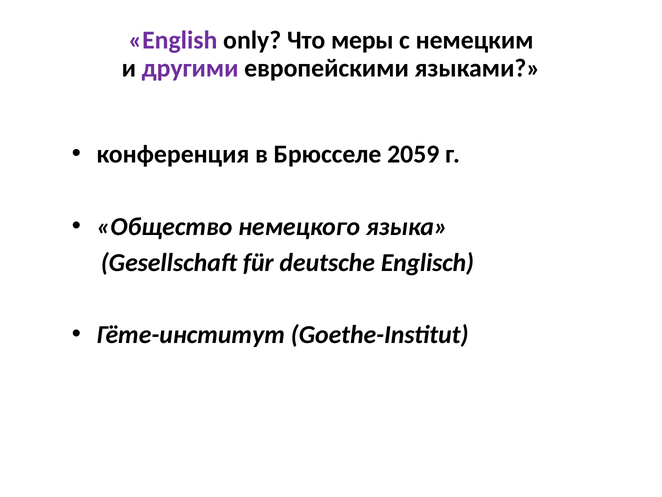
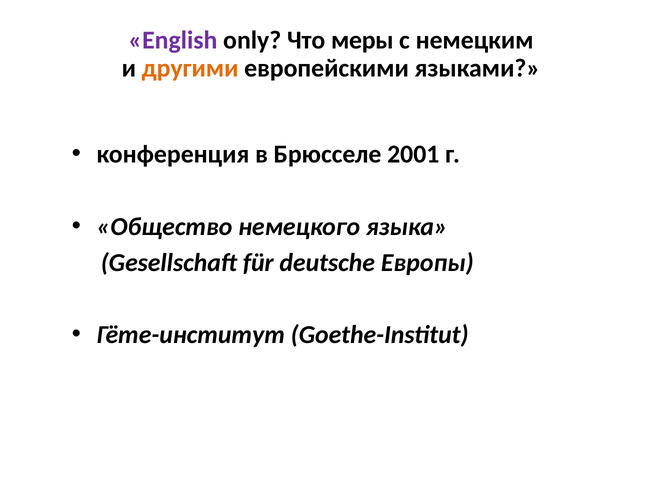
другими colour: purple -> orange
2059: 2059 -> 2001
Englisch: Englisch -> Европы
